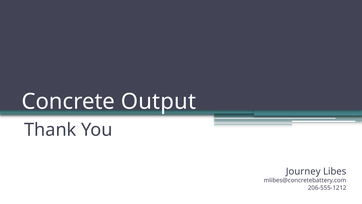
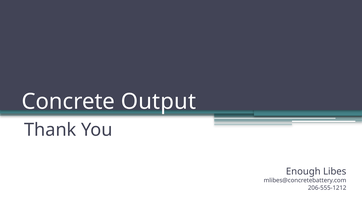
Journey: Journey -> Enough
